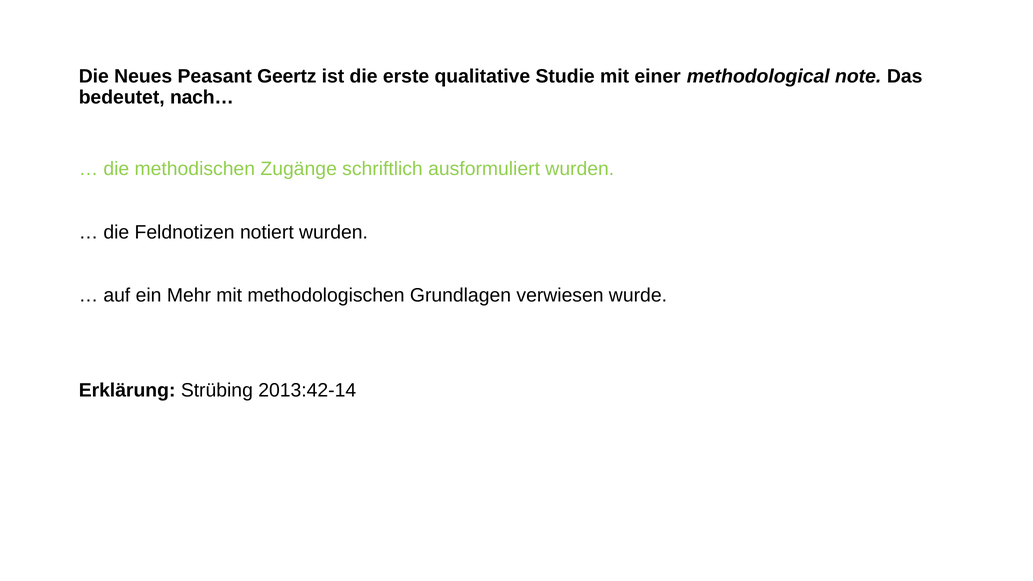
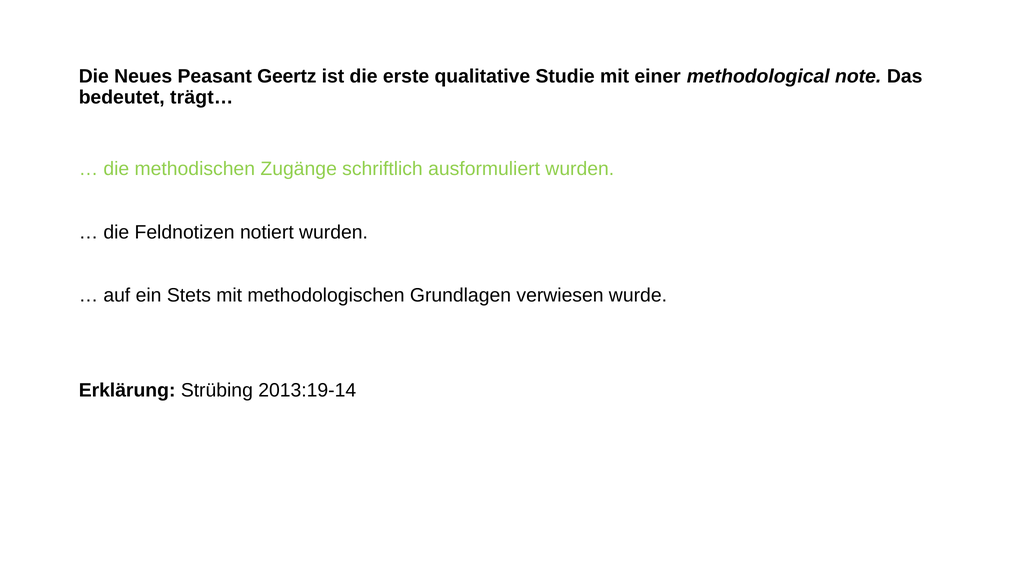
nach…: nach… -> trägt…
Mehr: Mehr -> Stets
2013:42-14: 2013:42-14 -> 2013:19-14
